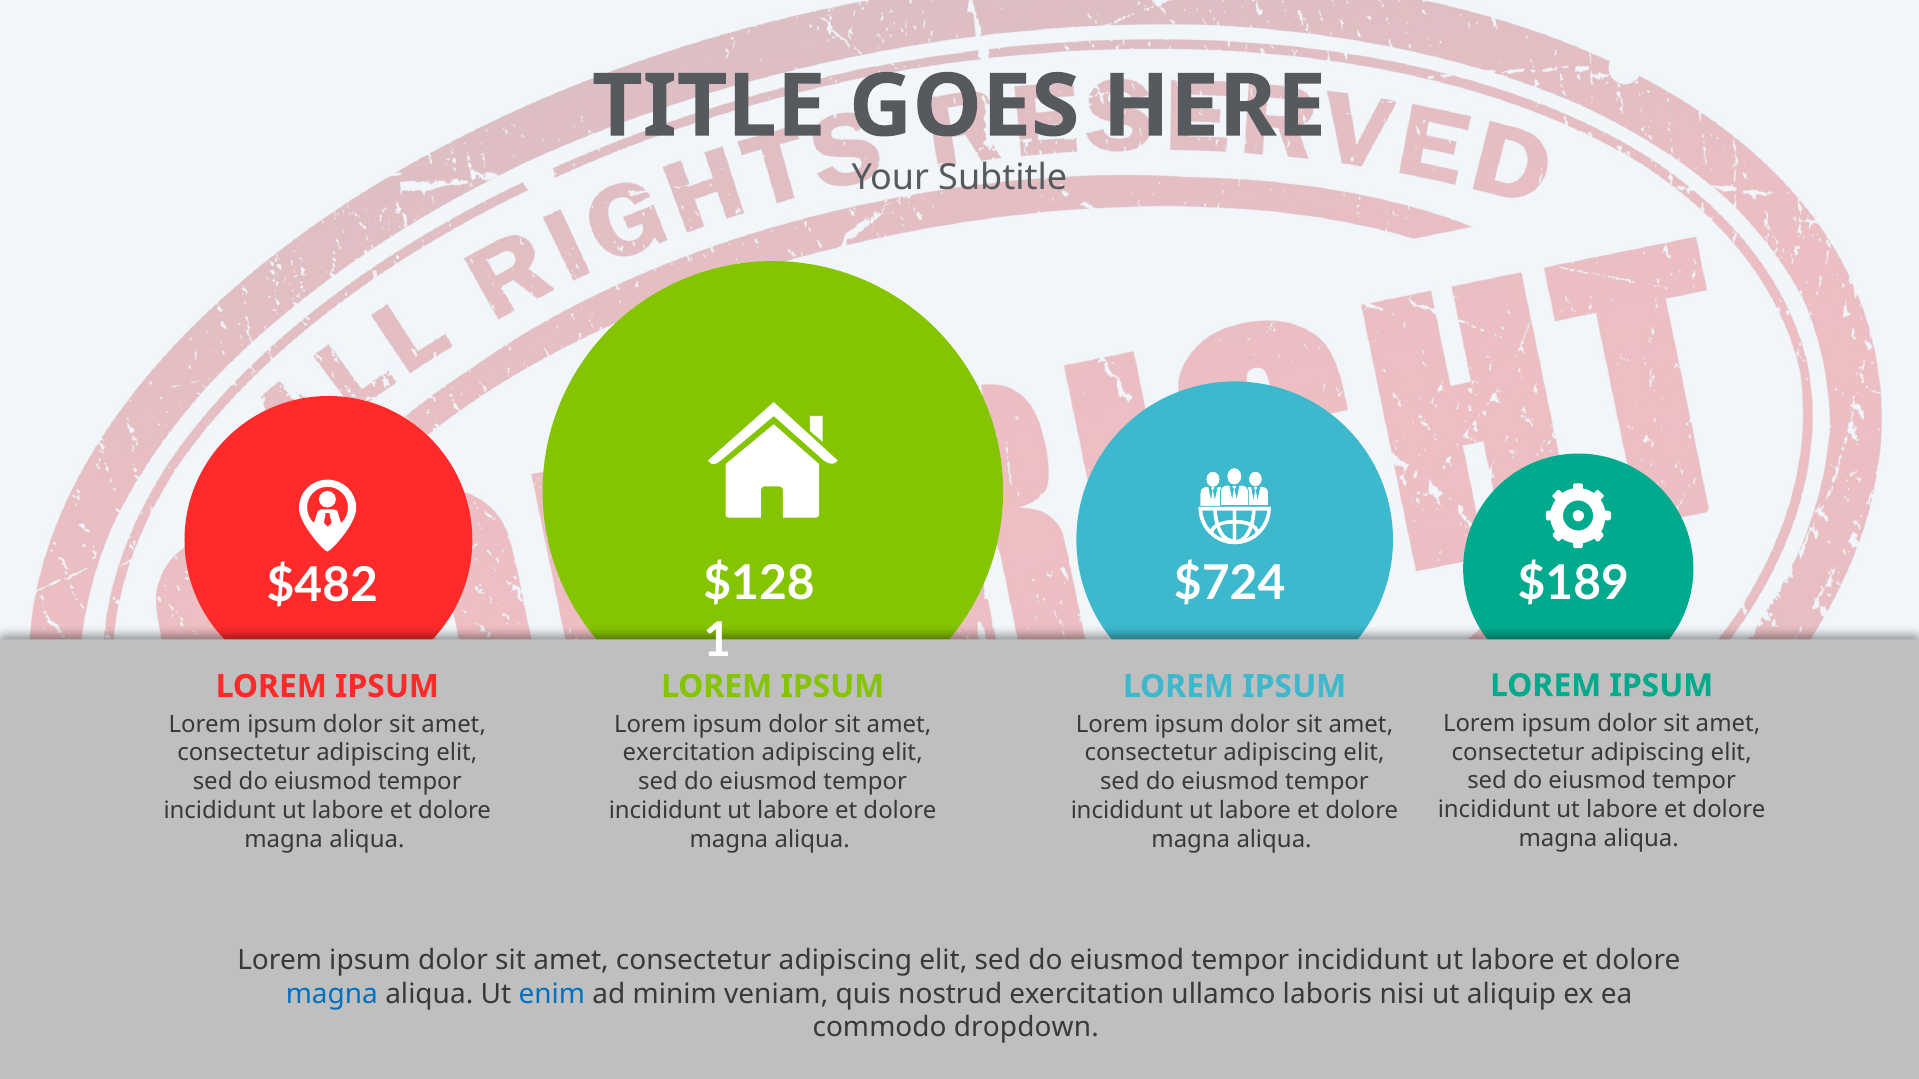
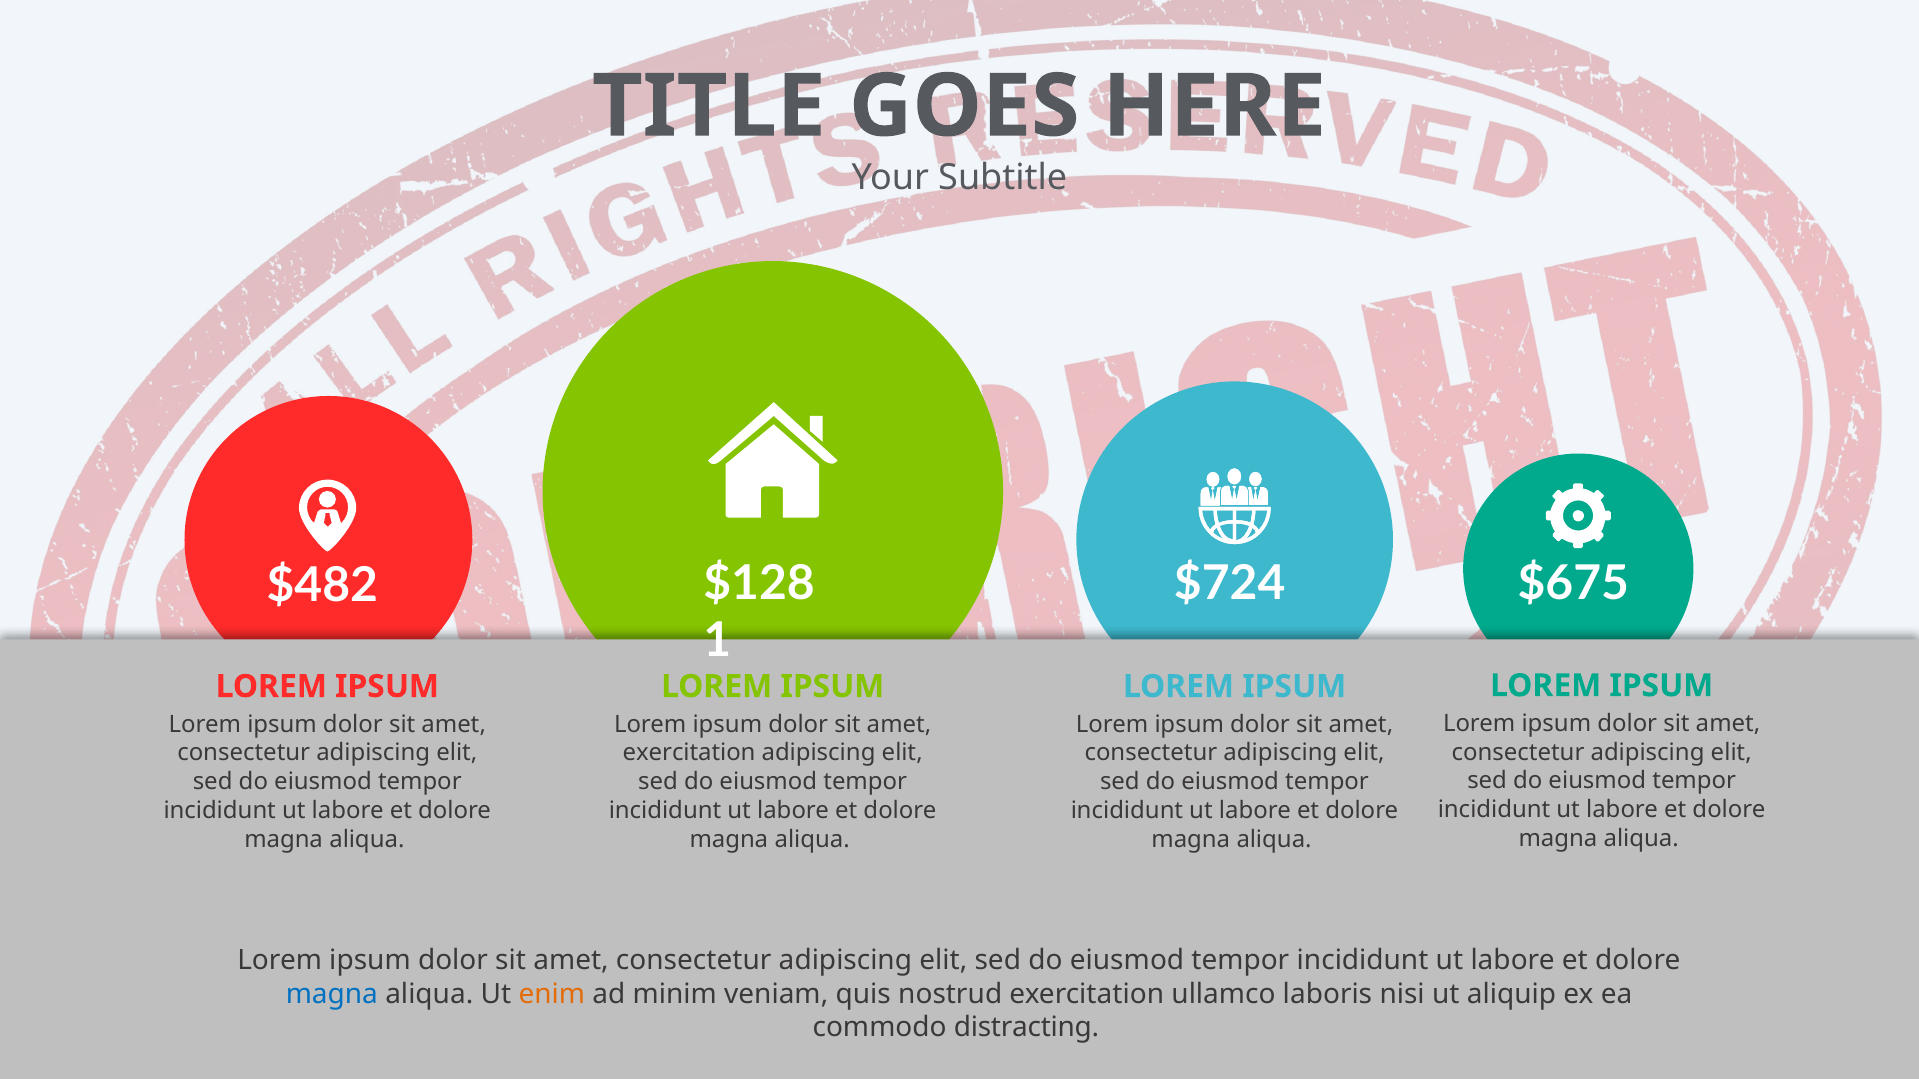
$189: $189 -> $675
enim colour: blue -> orange
dropdown: dropdown -> distracting
